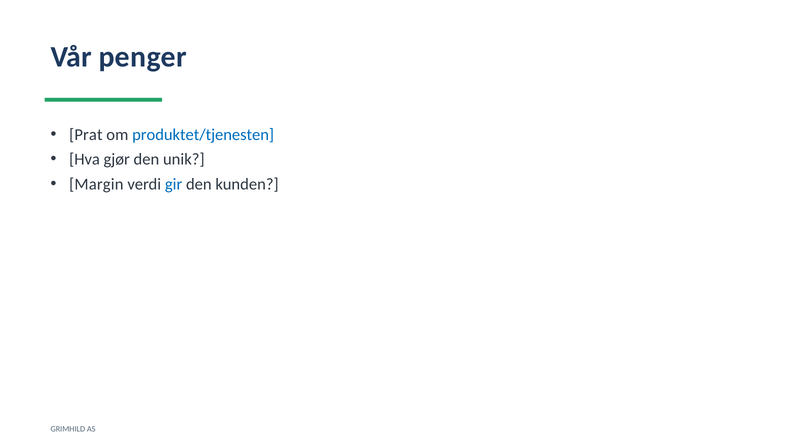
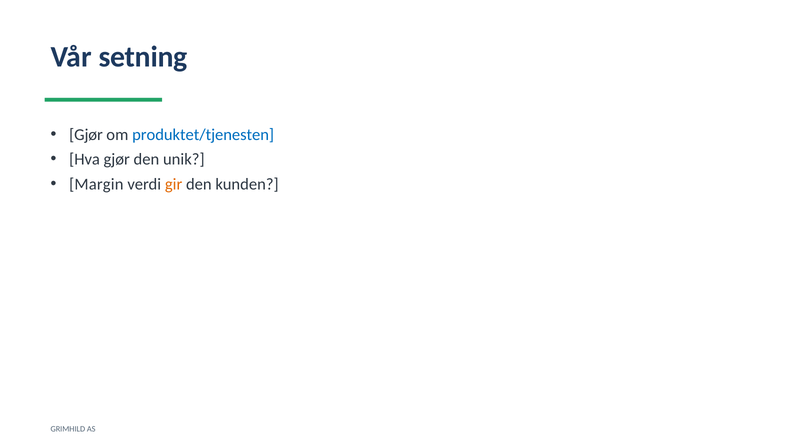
penger: penger -> setning
Prat at (86, 135): Prat -> Gjør
gir colour: blue -> orange
